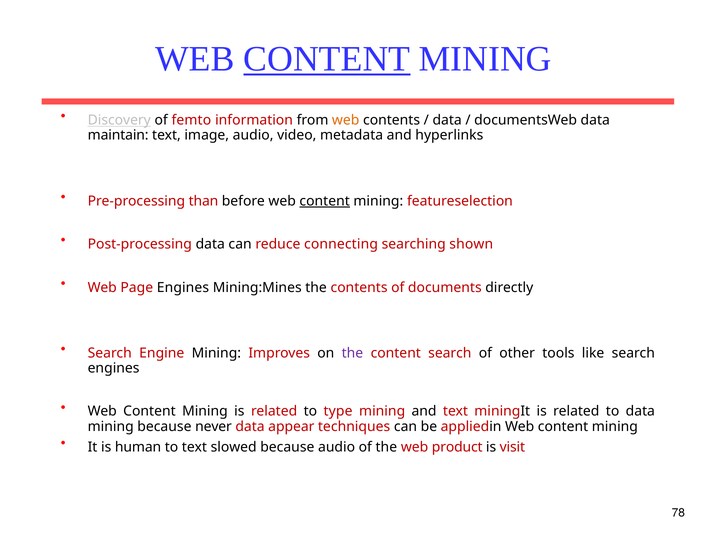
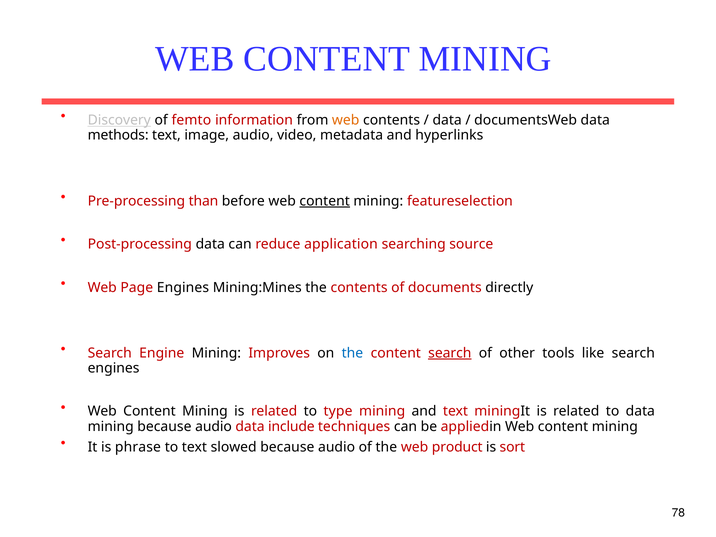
CONTENT at (327, 59) underline: present -> none
maintain: maintain -> methods
connecting: connecting -> application
shown: shown -> source
the at (352, 353) colour: purple -> blue
search at (450, 353) underline: none -> present
mining because never: never -> audio
appear: appear -> include
human: human -> phrase
visit: visit -> sort
